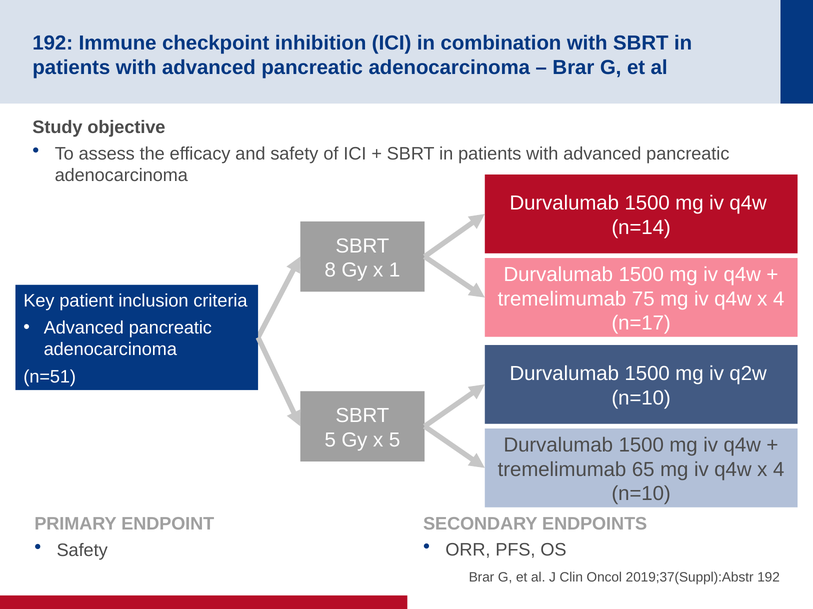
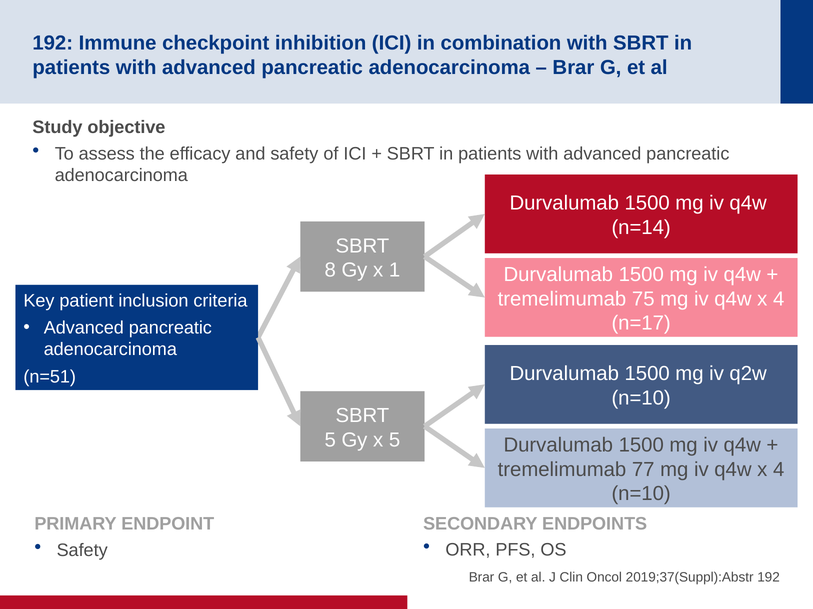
65: 65 -> 77
